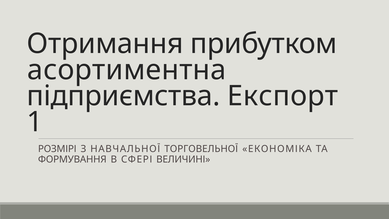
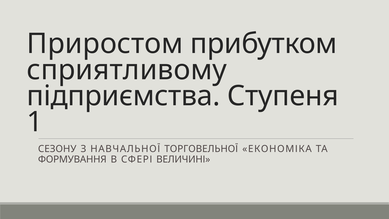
Отримання: Отримання -> Приростом
асортиментна: асортиментна -> сприятливому
Експорт: Експорт -> Ступеня
РОЗМІРІ: РОЗМІРІ -> СЕЗОНУ
